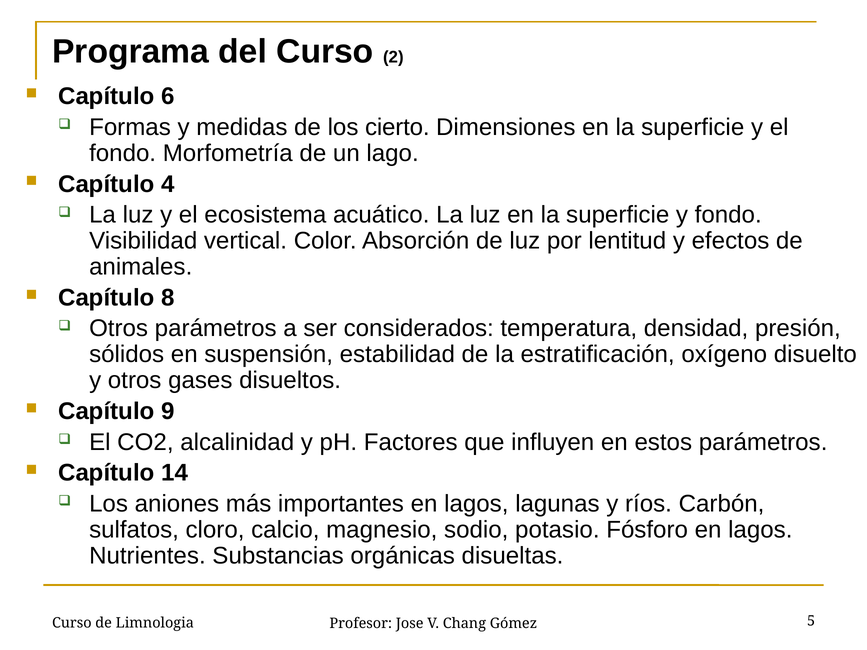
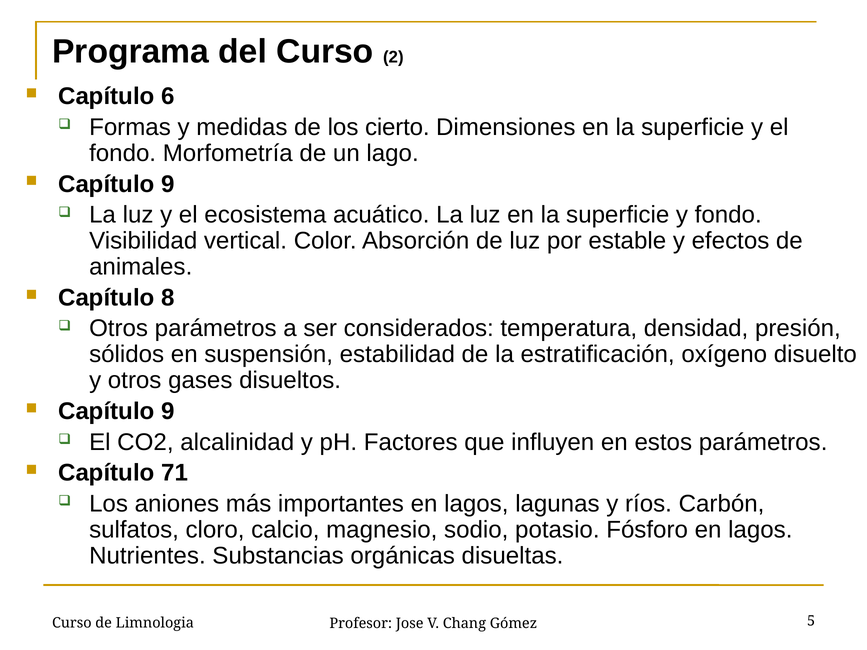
4 at (168, 184): 4 -> 9
lentitud: lentitud -> estable
14: 14 -> 71
